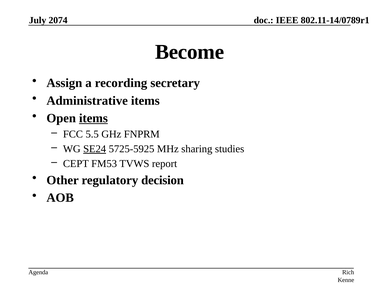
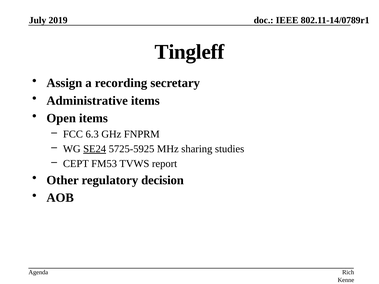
2074: 2074 -> 2019
Become: Become -> Tingleff
items at (93, 118) underline: present -> none
5.5: 5.5 -> 6.3
